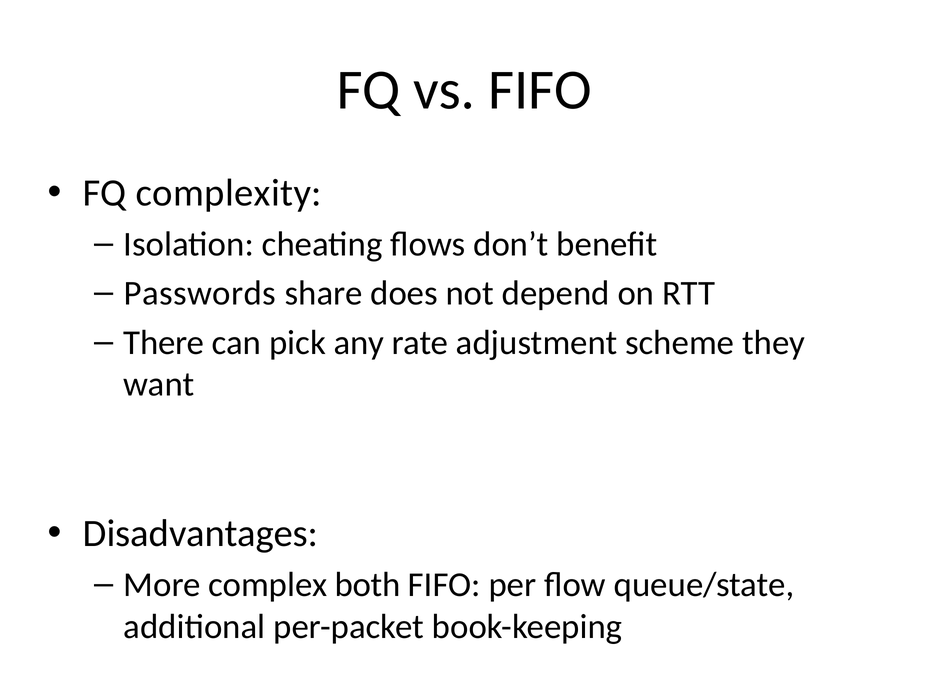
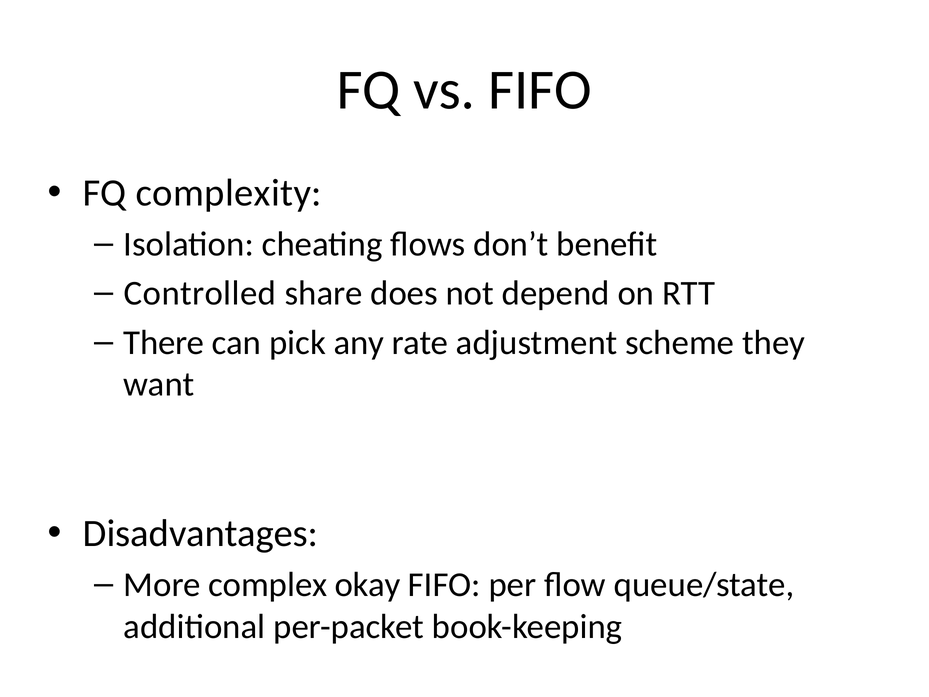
Passwords: Passwords -> Controlled
both: both -> okay
